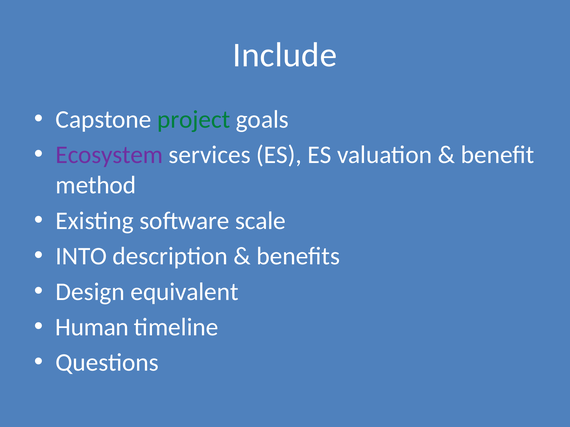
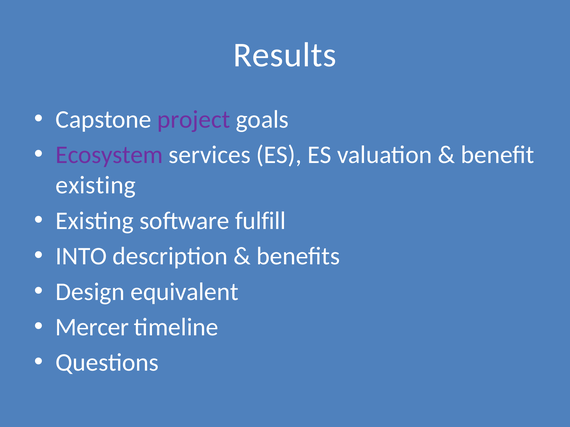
Include: Include -> Results
project colour: green -> purple
method at (96, 186): method -> existing
scale: scale -> fulfill
Human: Human -> Mercer
